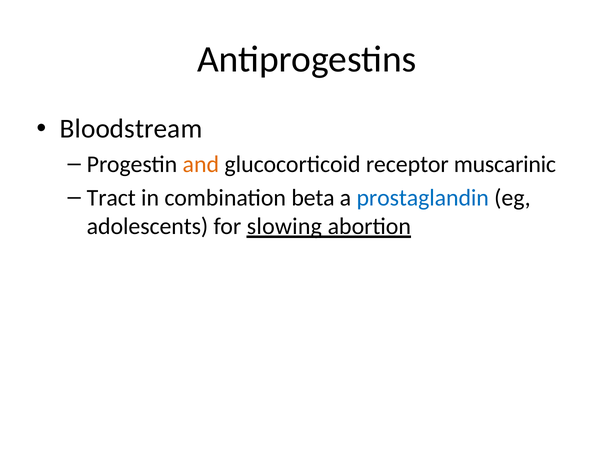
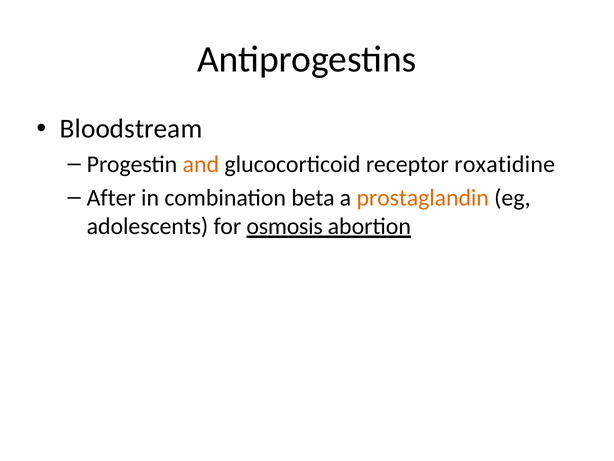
muscarinic: muscarinic -> roxatidine
Tract: Tract -> After
prostaglandin colour: blue -> orange
slowing: slowing -> osmosis
